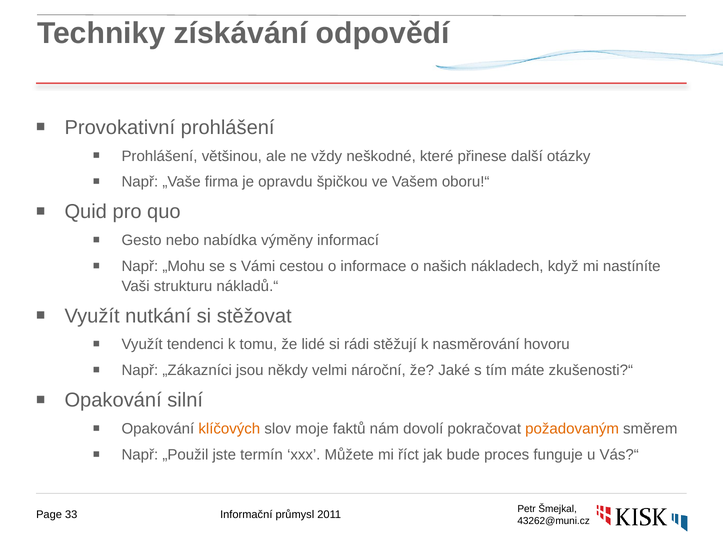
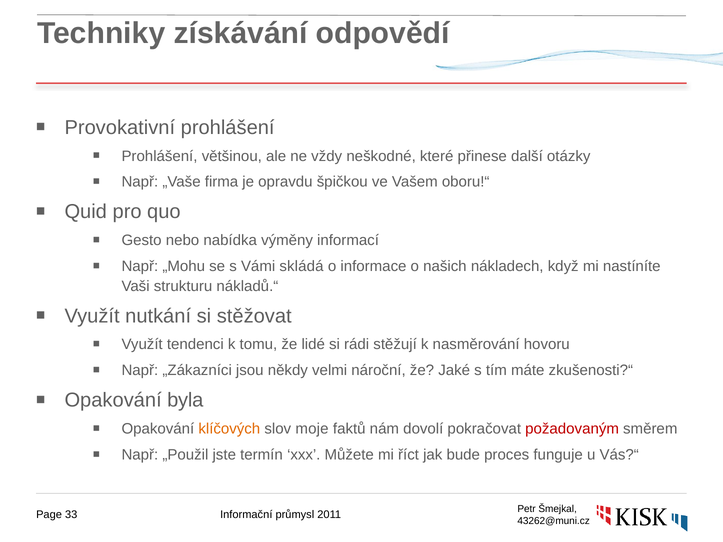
cestou: cestou -> skládá
silní: silní -> byla
požadovaným colour: orange -> red
